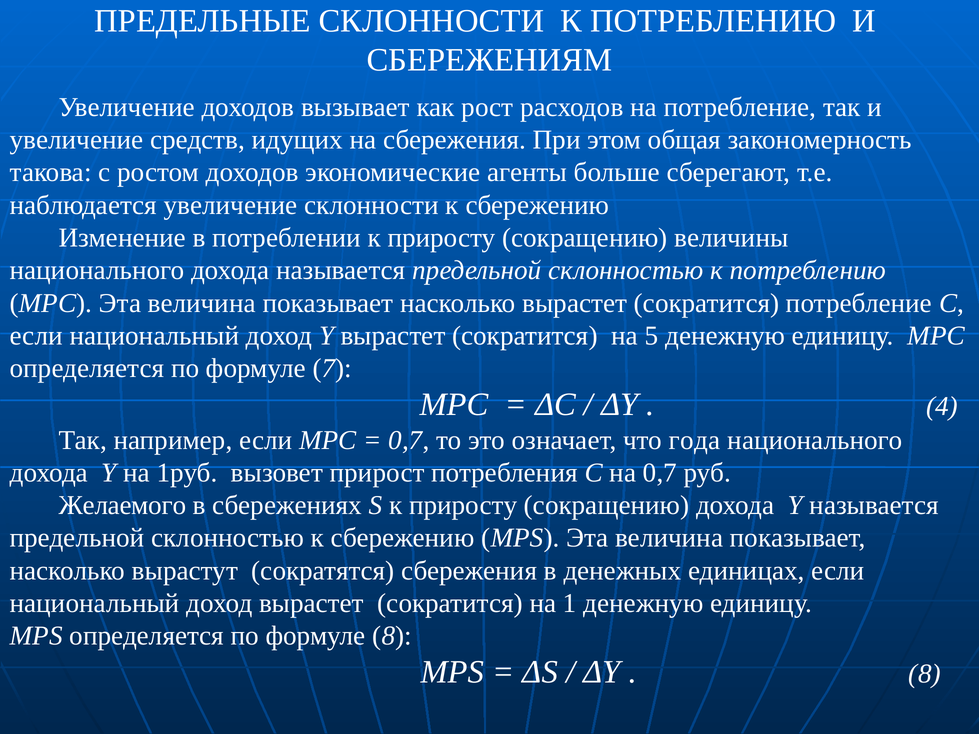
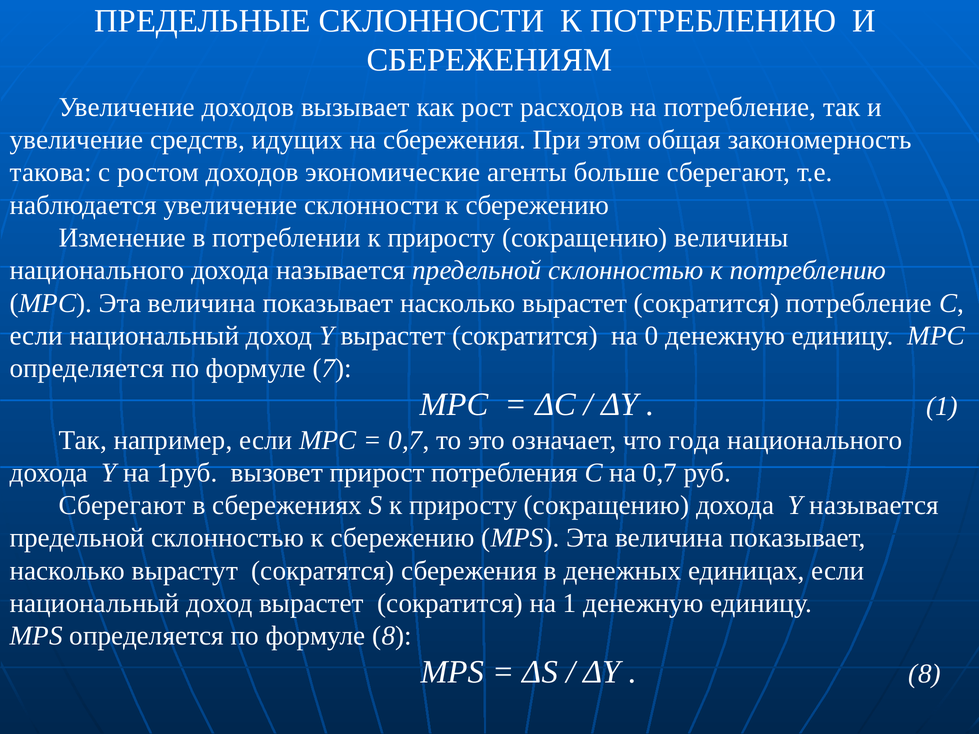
5: 5 -> 0
4 at (942, 407): 4 -> 1
Желаемого at (122, 506): Желаемого -> Сберегают
